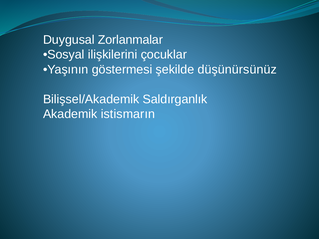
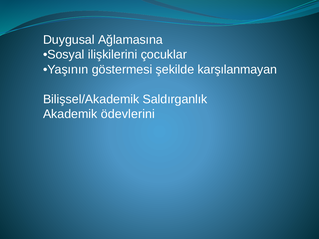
Zorlanmalar: Zorlanmalar -> Ağlamasına
düşünürsünüz: düşünürsünüz -> karşılanmayan
istismarın: istismarın -> ödevlerini
